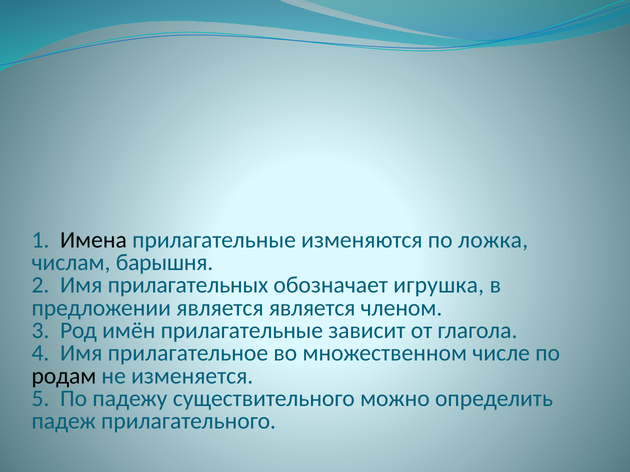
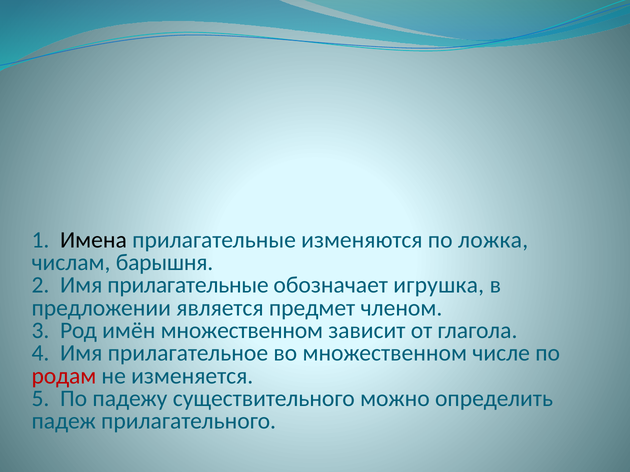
Имя прилагательных: прилагательных -> прилагательные
является является: является -> предмет
имён прилагательные: прилагательные -> множественном
родам colour: black -> red
